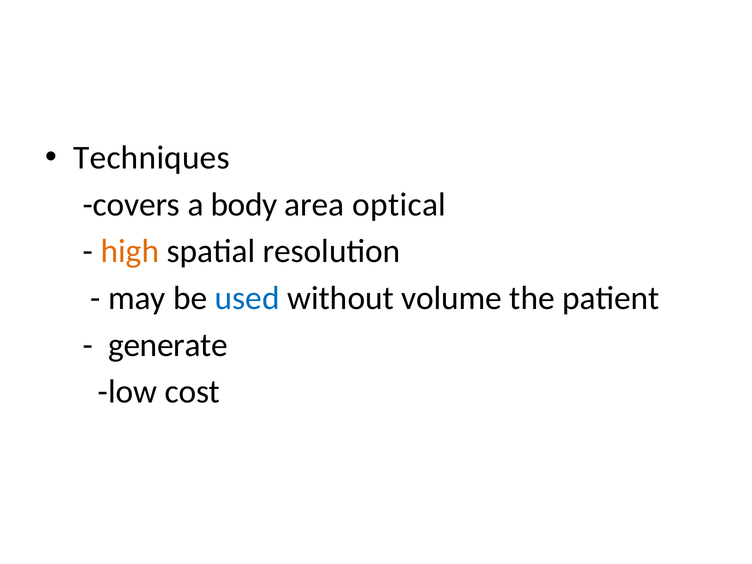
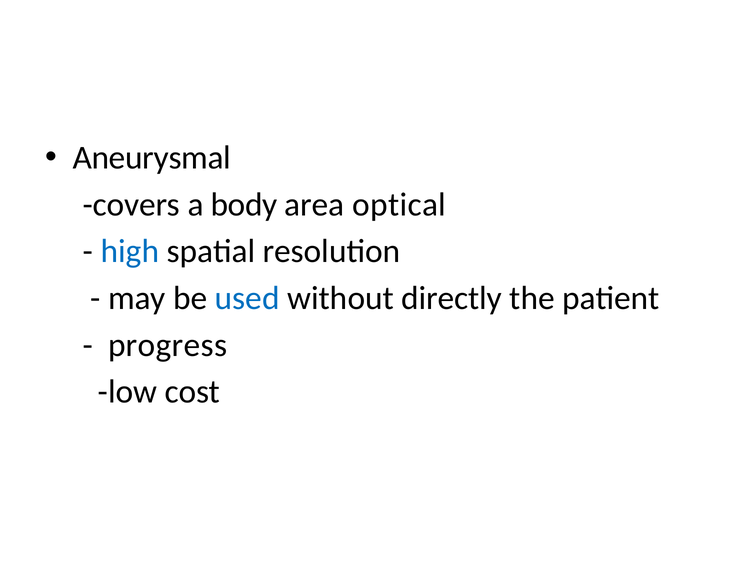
Techniques: Techniques -> Aneurysmal
high colour: orange -> blue
volume: volume -> directly
generate: generate -> progress
